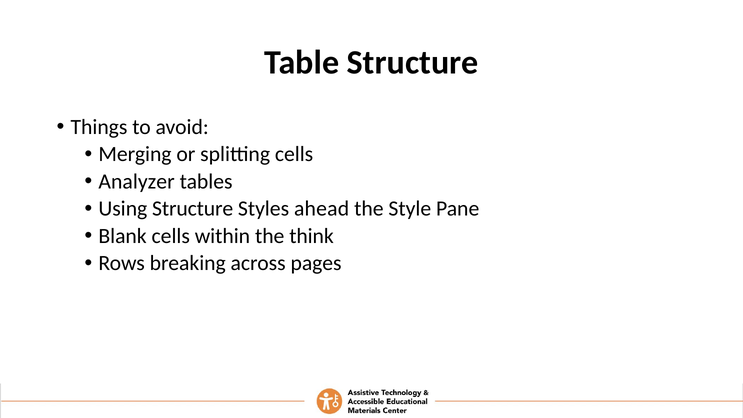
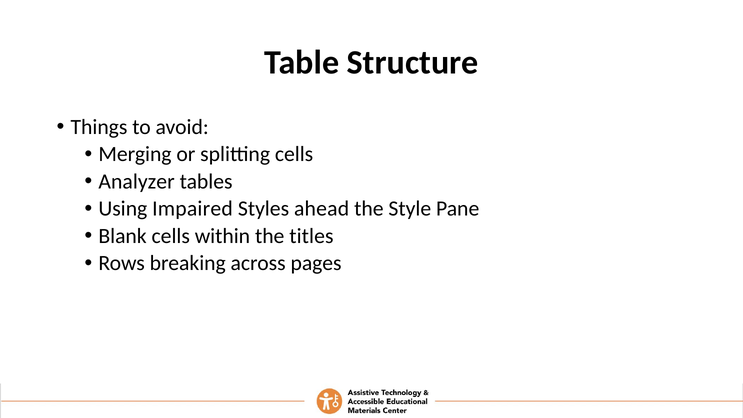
Using Structure: Structure -> Impaired
think: think -> titles
